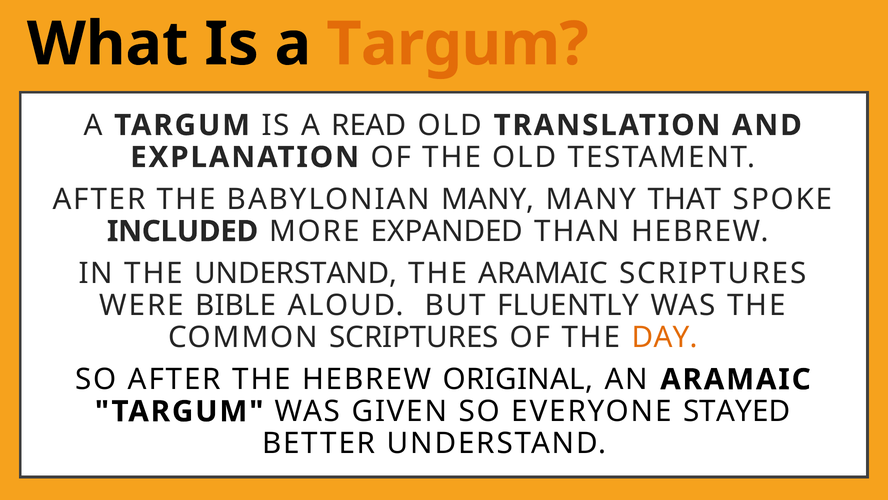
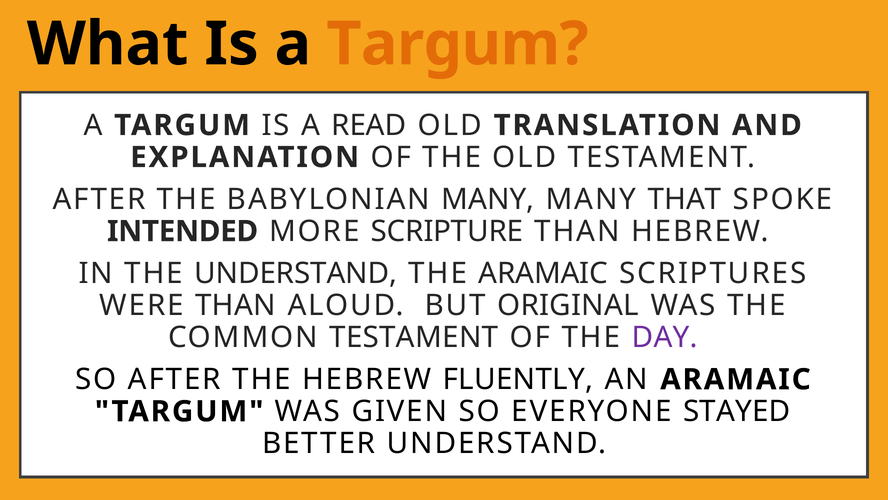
INCLUDED: INCLUDED -> INTENDED
EXPANDED: EXPANDED -> SCRIPTURE
WERE BIBLE: BIBLE -> THAN
FLUENTLY: FLUENTLY -> ORIGINAL
COMMON SCRIPTURES: SCRIPTURES -> TESTAMENT
DAY colour: orange -> purple
ORIGINAL: ORIGINAL -> FLUENTLY
